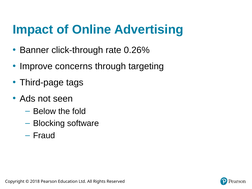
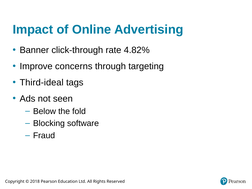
0.26%: 0.26% -> 4.82%
Third-page: Third-page -> Third-ideal
